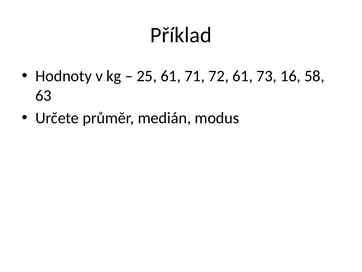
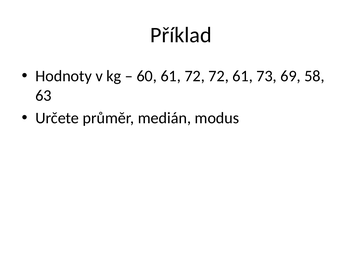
25: 25 -> 60
61 71: 71 -> 72
16: 16 -> 69
